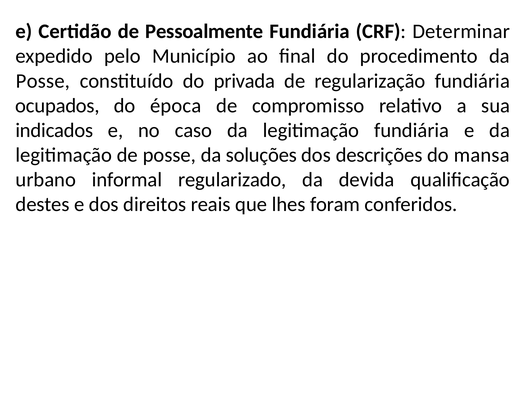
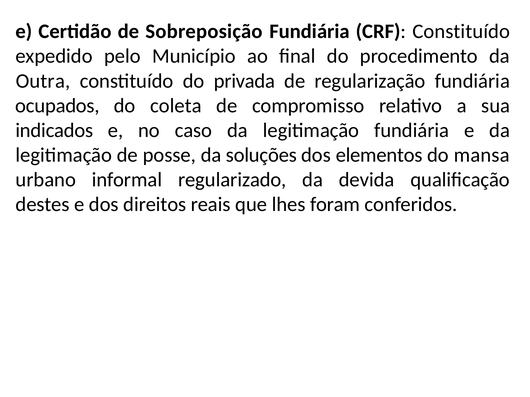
Pessoalmente: Pessoalmente -> Sobreposição
CRF Determinar: Determinar -> Constituído
Posse at (43, 81): Posse -> Outra
época: época -> coleta
descrições: descrições -> elementos
